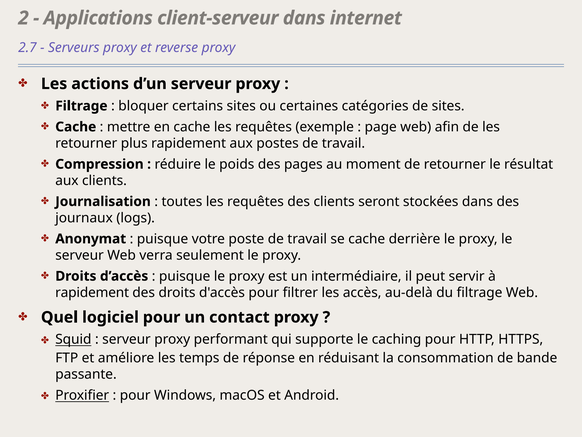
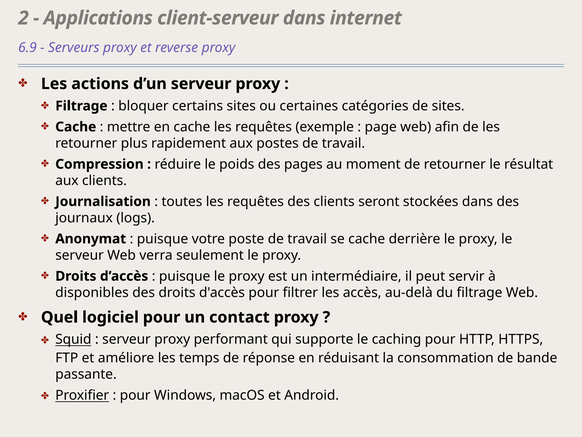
2.7: 2.7 -> 6.9
rapidement at (92, 292): rapidement -> disponibles
